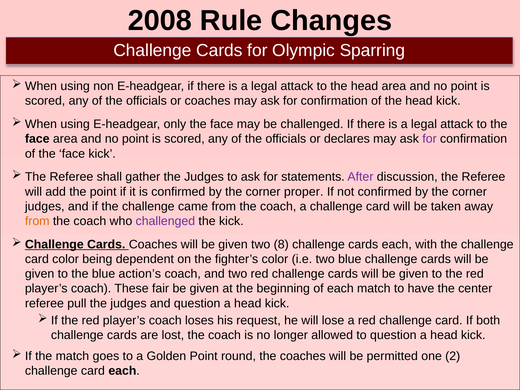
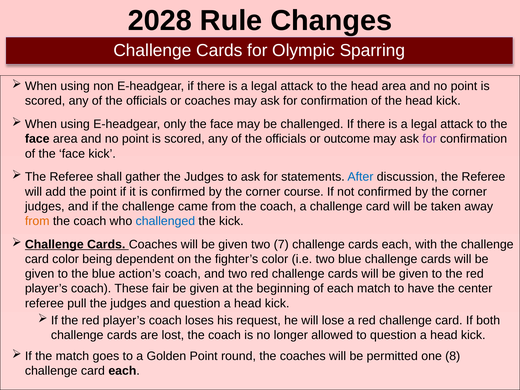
2008: 2008 -> 2028
declares: declares -> outcome
After colour: purple -> blue
proper: proper -> course
challenged at (165, 221) colour: purple -> blue
8: 8 -> 7
2: 2 -> 8
